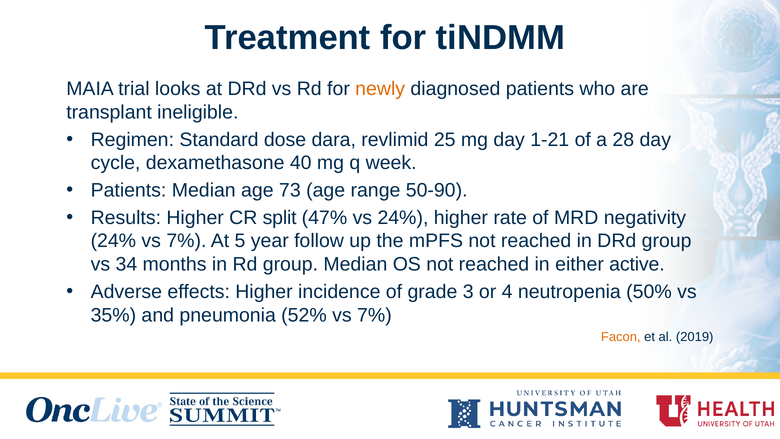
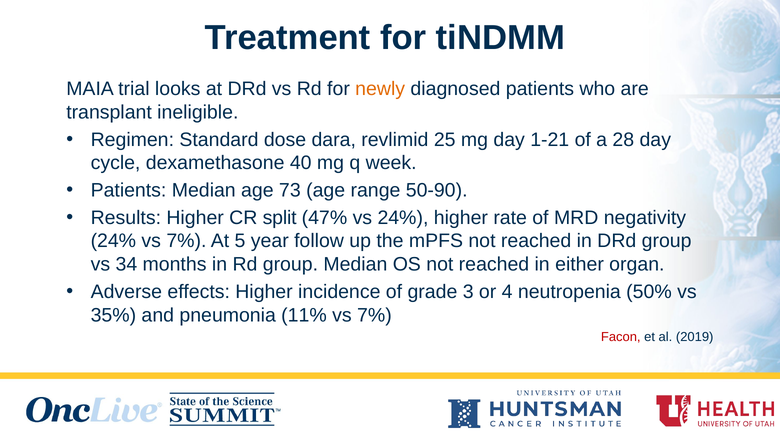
active: active -> organ
52%: 52% -> 11%
Facon colour: orange -> red
